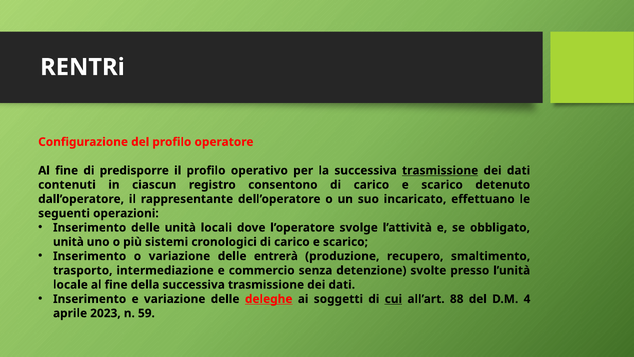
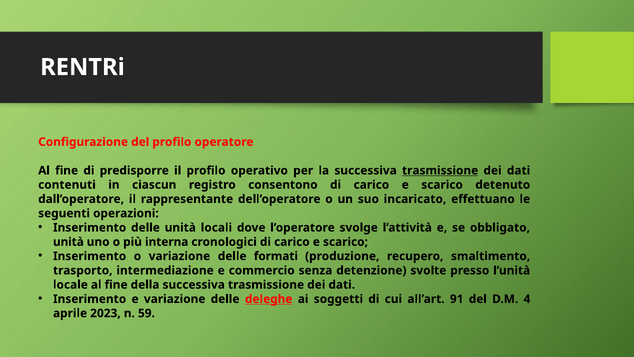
sistemi: sistemi -> interna
entrerà: entrerà -> formati
cui underline: present -> none
88: 88 -> 91
